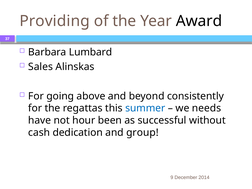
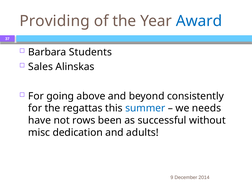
Award colour: black -> blue
Lumbard: Lumbard -> Students
hour: hour -> rows
cash: cash -> misc
group: group -> adults
